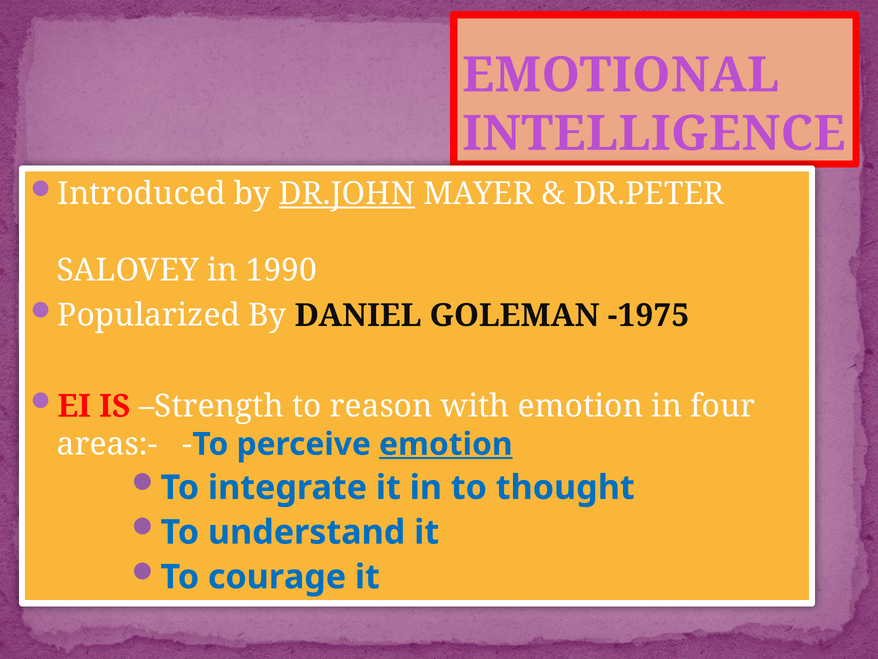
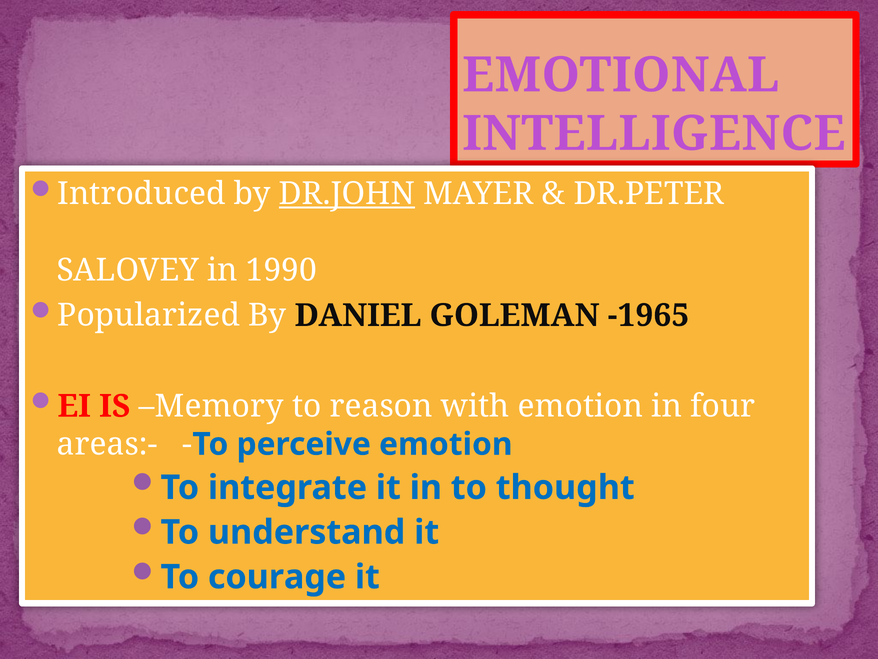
-1975: -1975 -> -1965
Strength: Strength -> Memory
emotion at (446, 444) underline: present -> none
